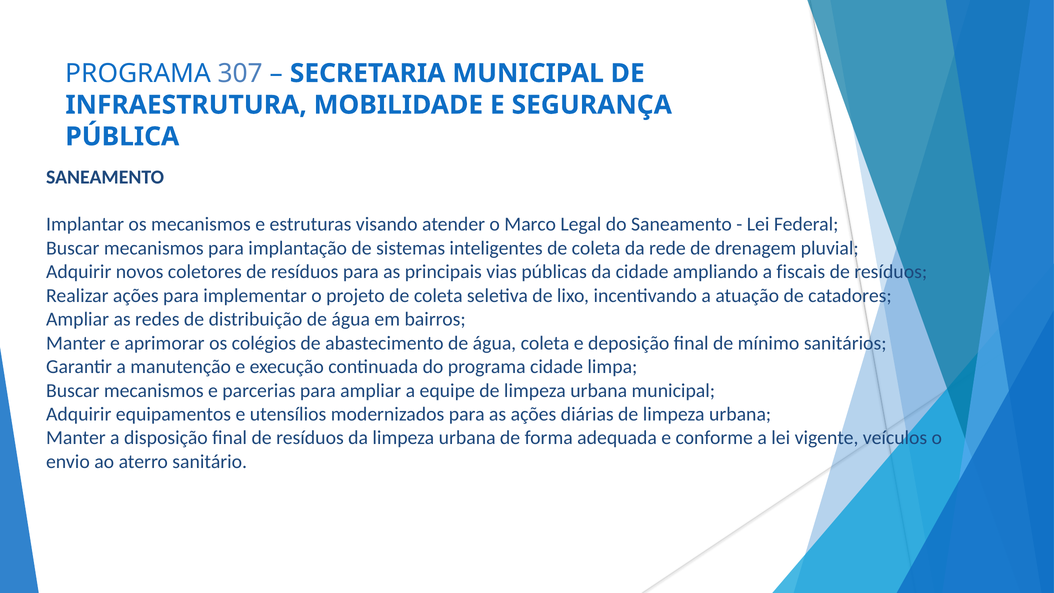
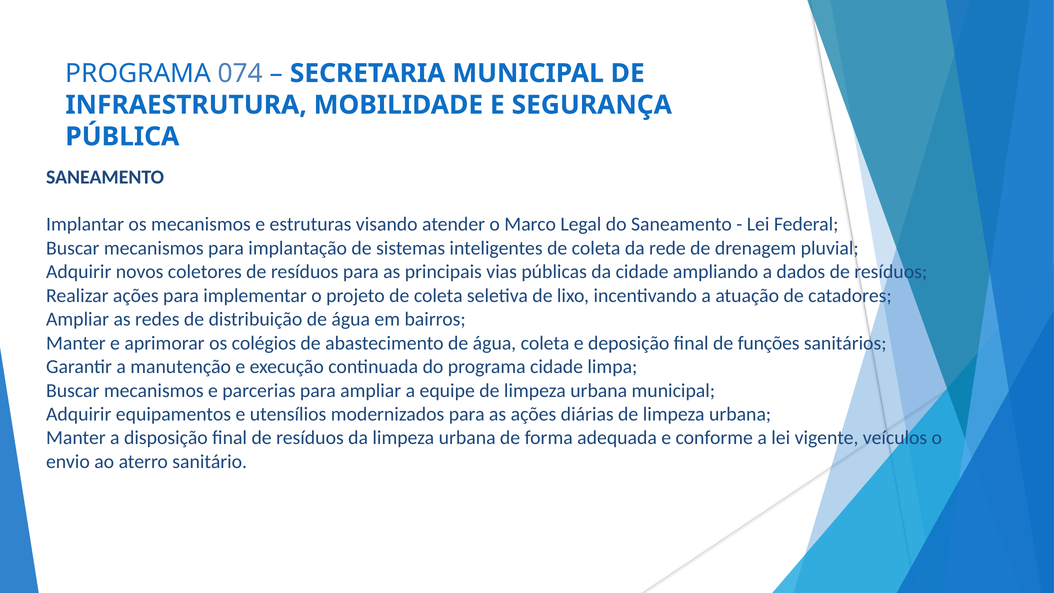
307: 307 -> 074
fiscais: fiscais -> dados
mínimo: mínimo -> funções
